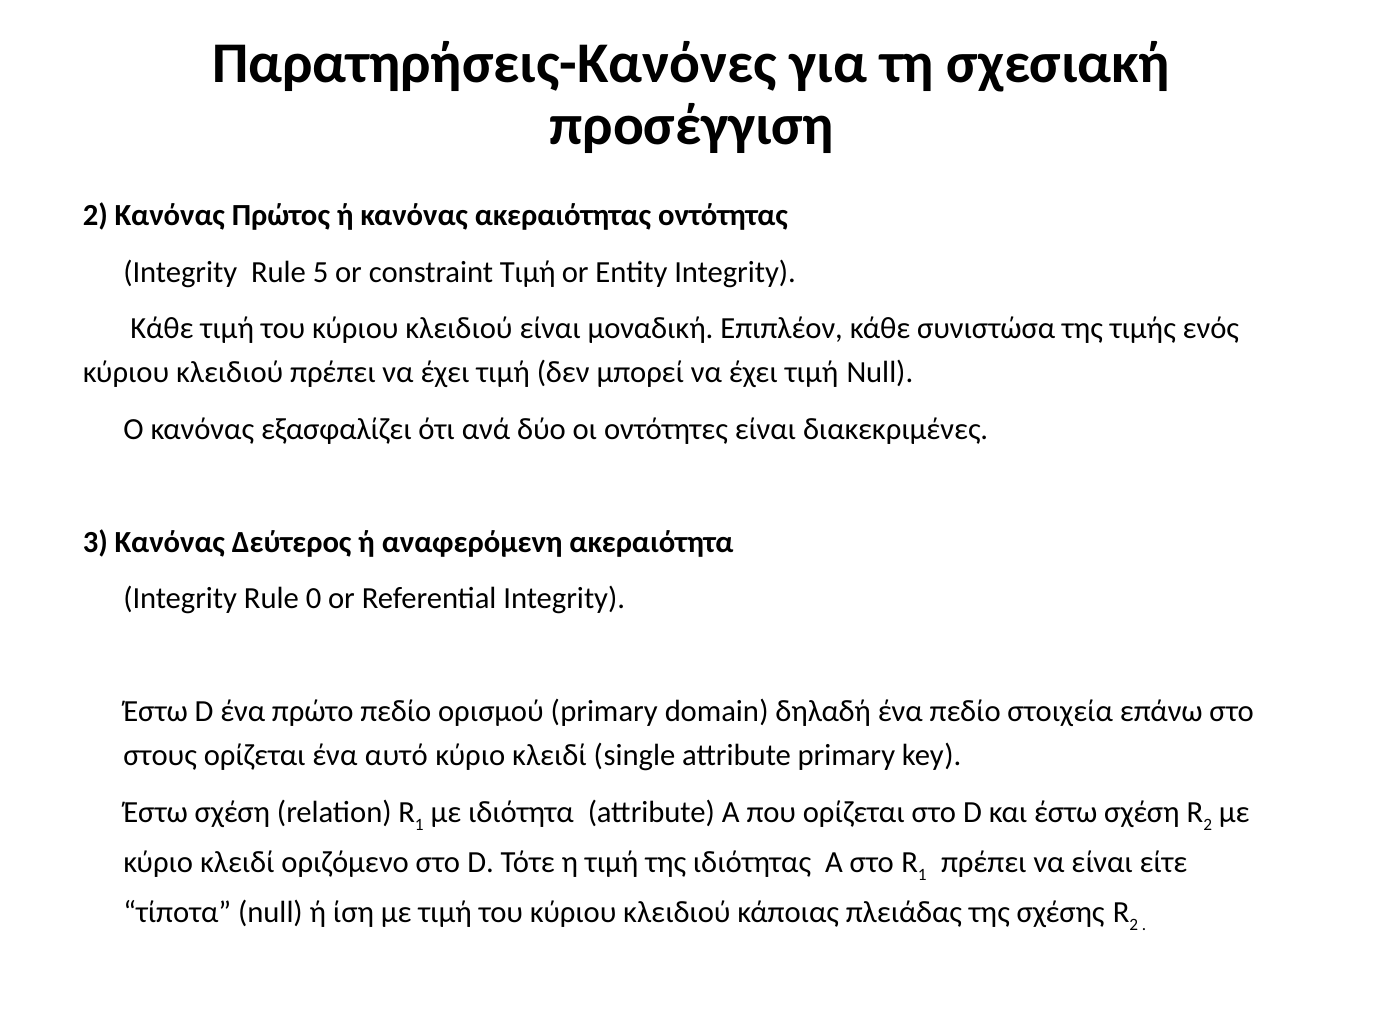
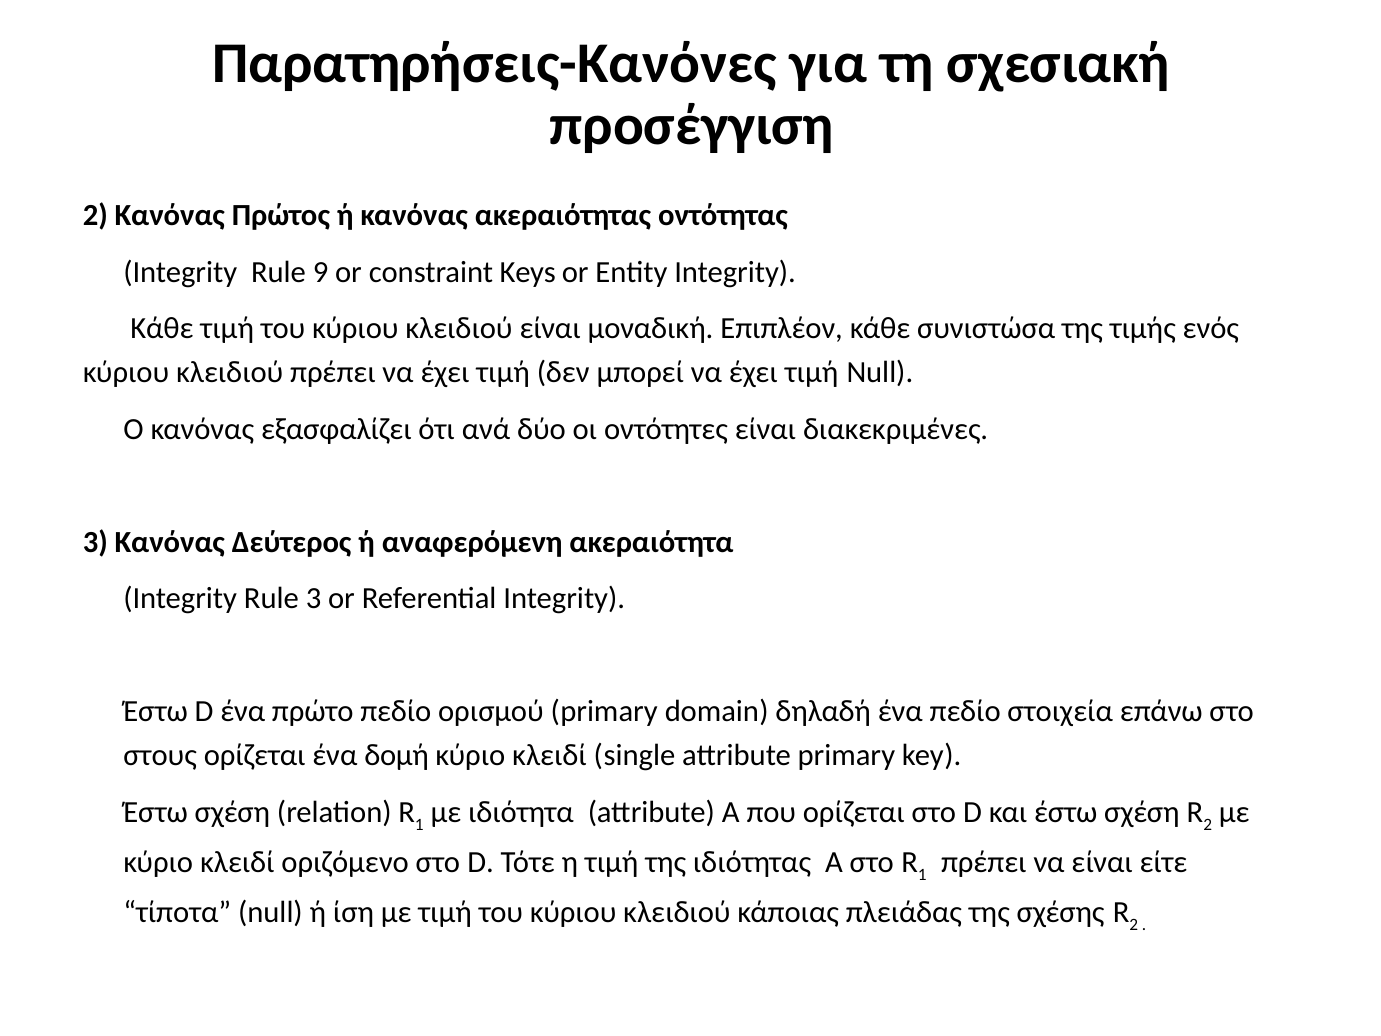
5: 5 -> 9
constraint Τιμή: Τιμή -> Keys
Rule 0: 0 -> 3
αυτό: αυτό -> δομή
